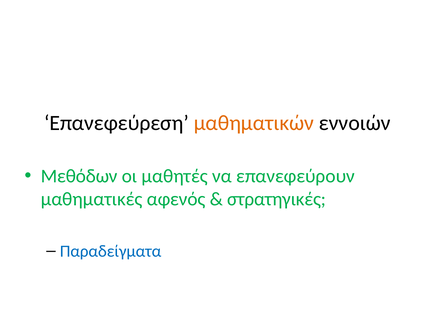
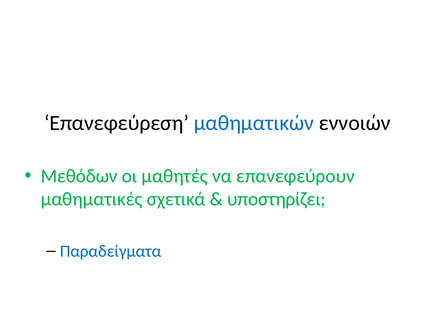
μαθηματικών colour: orange -> blue
αφενός: αφενός -> σχετικά
στρατηγικές: στρατηγικές -> υποστηρίζει
